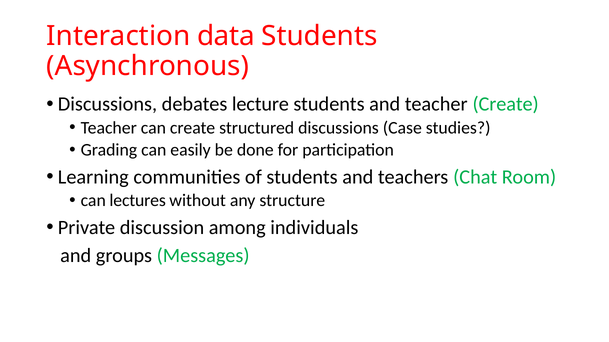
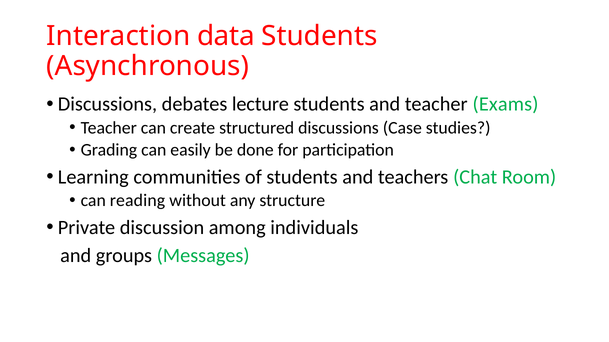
teacher Create: Create -> Exams
lectures: lectures -> reading
